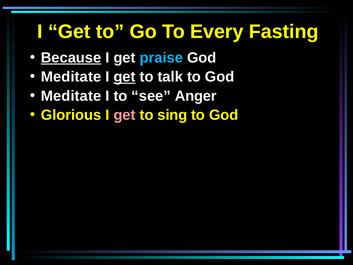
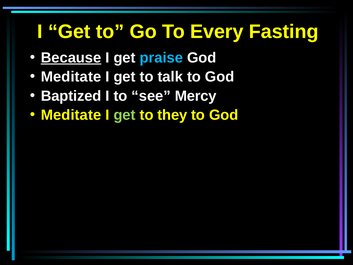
get at (125, 77) underline: present -> none
Meditate at (71, 96): Meditate -> Baptized
Anger: Anger -> Mercy
Glorious at (71, 115): Glorious -> Meditate
get at (125, 115) colour: pink -> light green
sing: sing -> they
